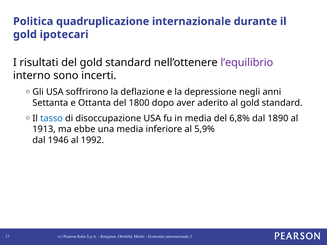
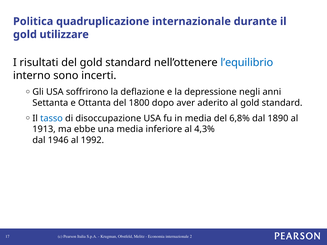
ipotecari: ipotecari -> utilizzare
l’equilibrio colour: purple -> blue
5,9%: 5,9% -> 4,3%
